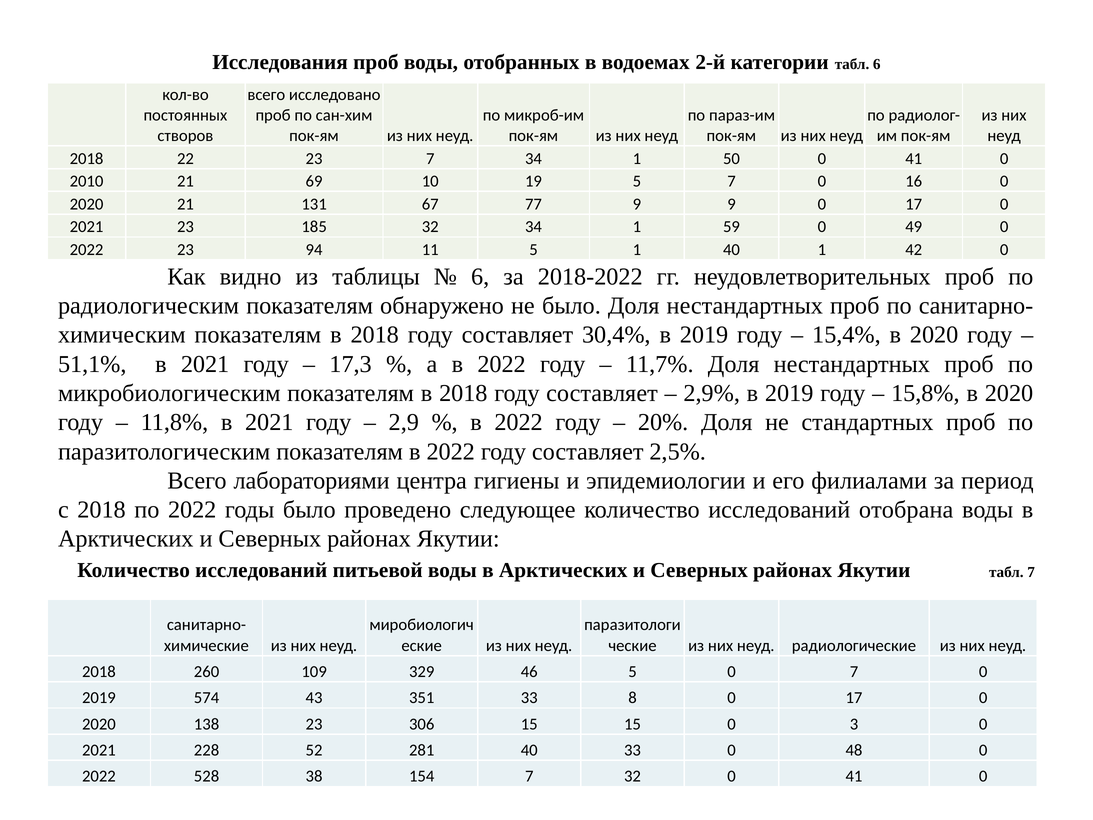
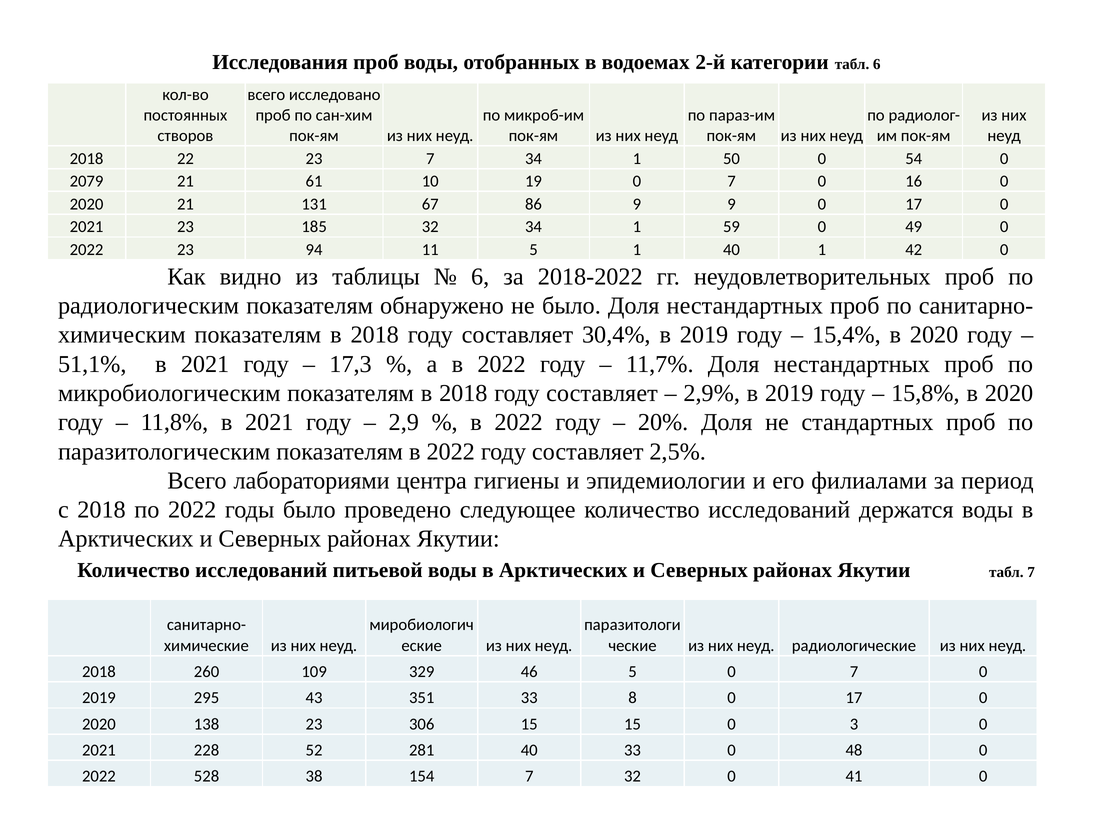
50 0 41: 41 -> 54
2010: 2010 -> 2079
69: 69 -> 61
19 5: 5 -> 0
77: 77 -> 86
отобрана: отобрана -> держатся
574: 574 -> 295
